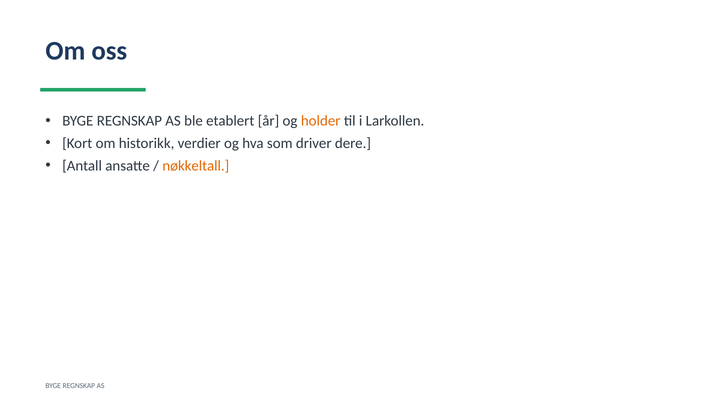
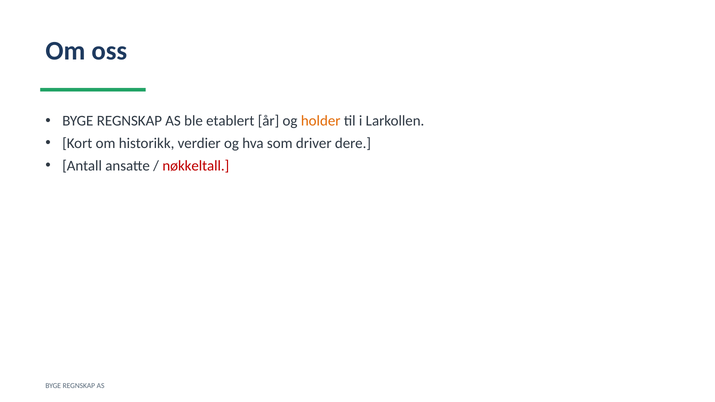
nøkkeltall colour: orange -> red
